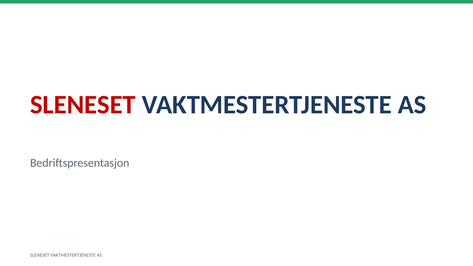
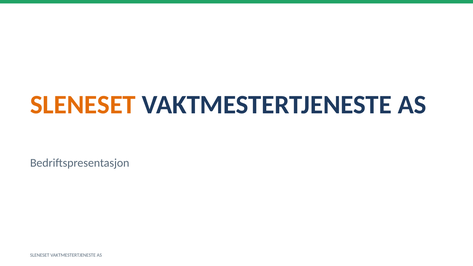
SLENESET at (83, 105) colour: red -> orange
